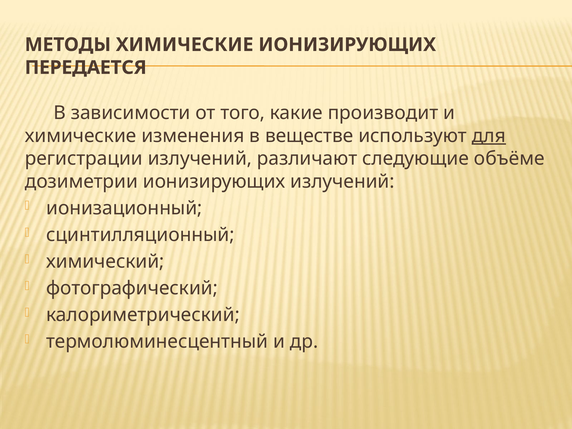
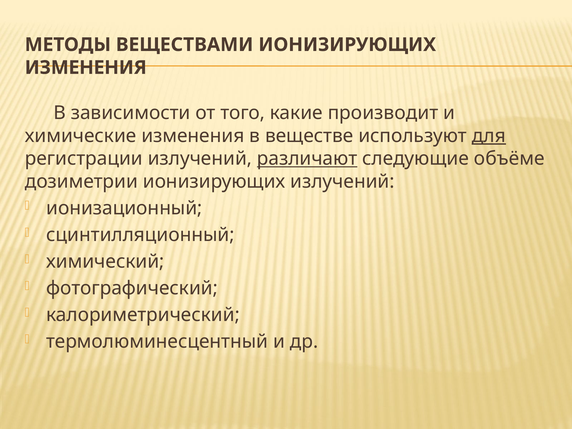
МЕТОДЫ ХИМИЧЕСКИЕ: ХИМИЧЕСКИЕ -> ВЕЩЕСТВАМИ
ПЕРЕДАЕТСЯ at (86, 68): ПЕРЕДАЕТСЯ -> ИЗМЕНЕНИЯ
различают underline: none -> present
